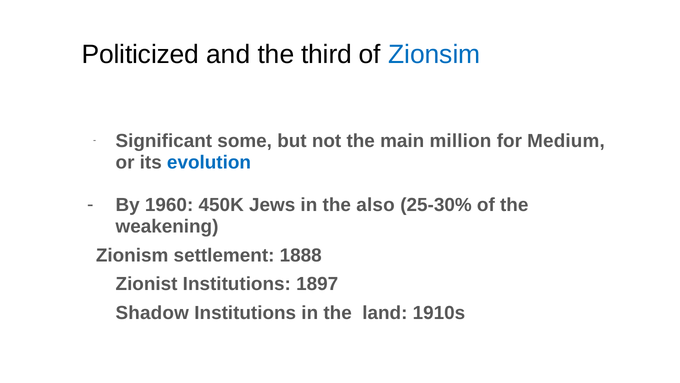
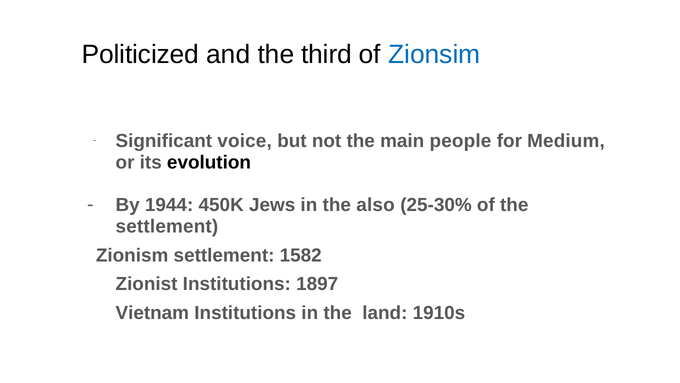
some: some -> voice
million: million -> people
evolution colour: blue -> black
1960: 1960 -> 1944
weakening at (167, 226): weakening -> settlement
1888: 1888 -> 1582
Shadow: Shadow -> Vietnam
